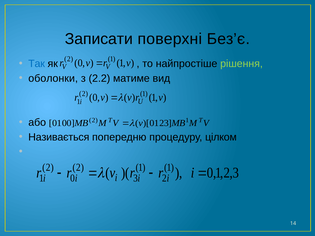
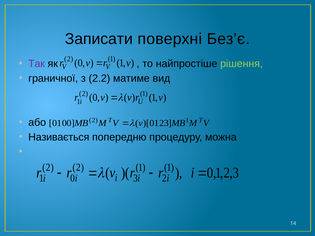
Так colour: blue -> purple
оболонки: оболонки -> граничної
цілком: цілком -> можна
